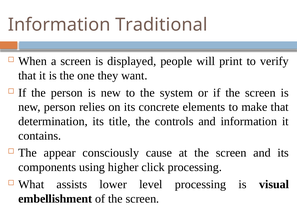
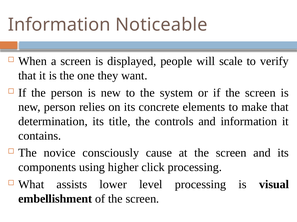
Traditional: Traditional -> Noticeable
print: print -> scale
appear: appear -> novice
